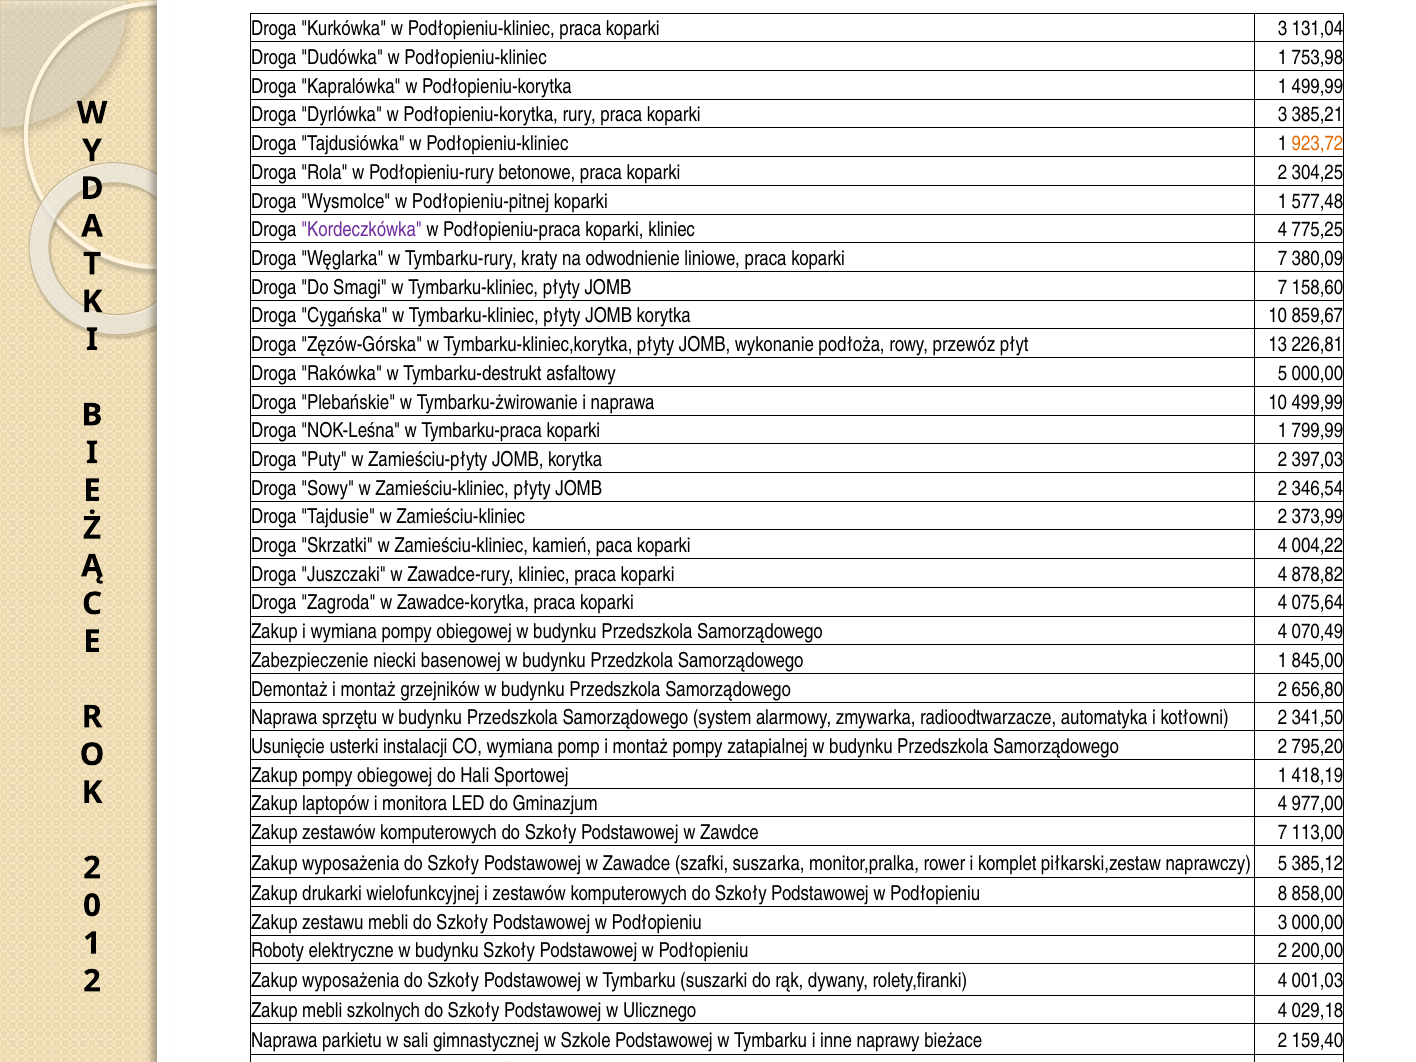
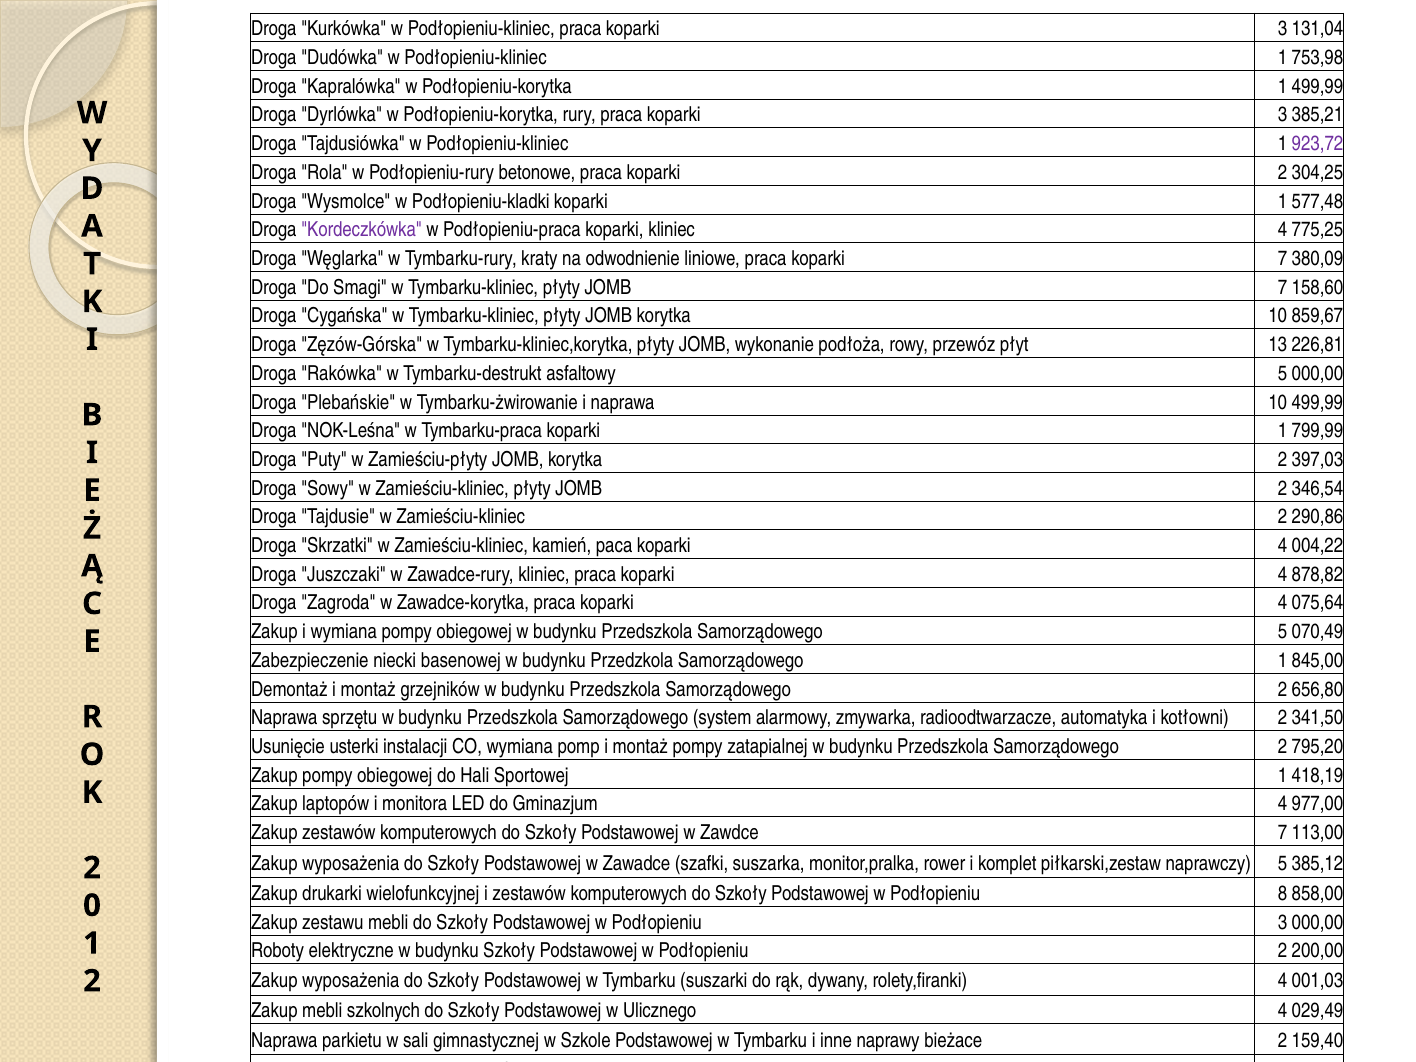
923,72 colour: orange -> purple
Podłopieniu-pitnej: Podłopieniu-pitnej -> Podłopieniu-kladki
373,99: 373,99 -> 290,86
Samorządowego 4: 4 -> 5
029,18: 029,18 -> 029,49
